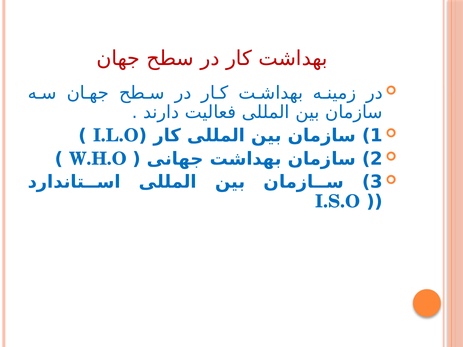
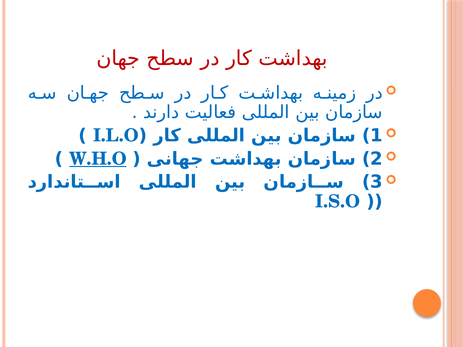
W.H.O underline: none -> present
